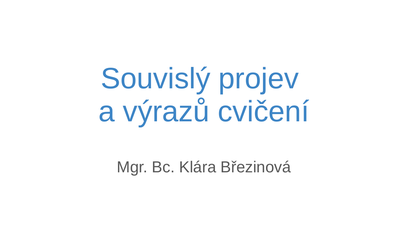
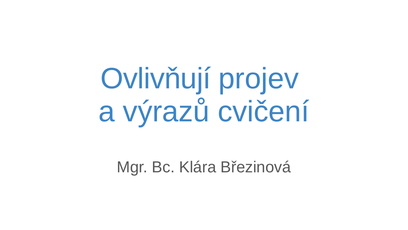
Souvislý: Souvislý -> Ovlivňují
